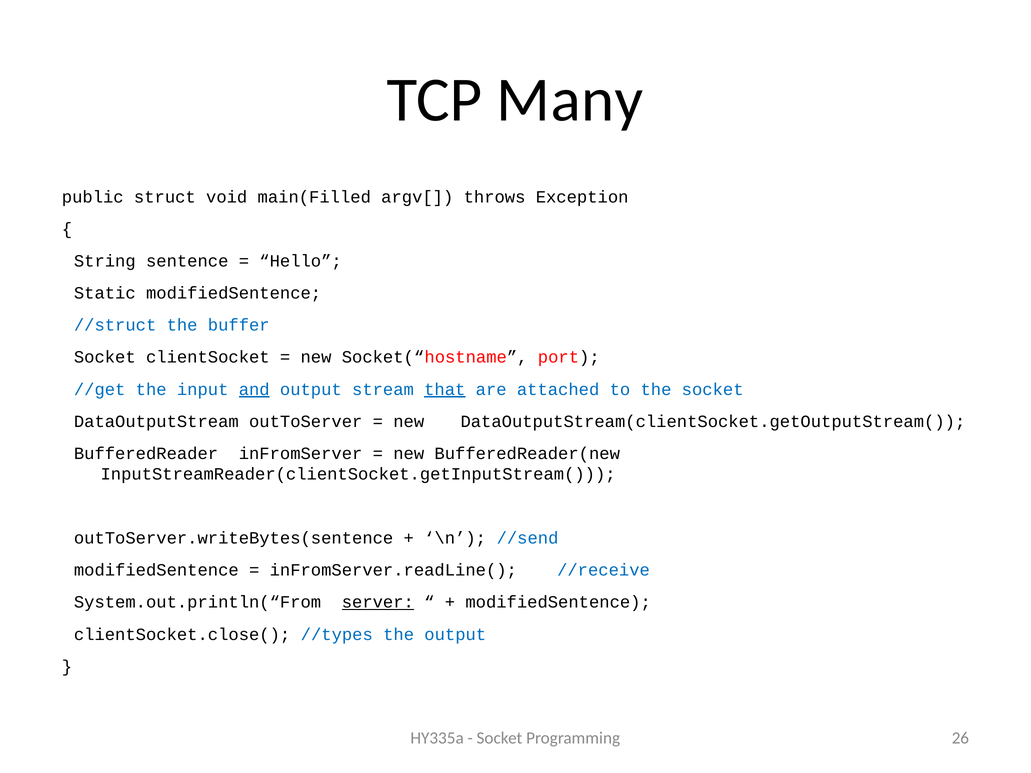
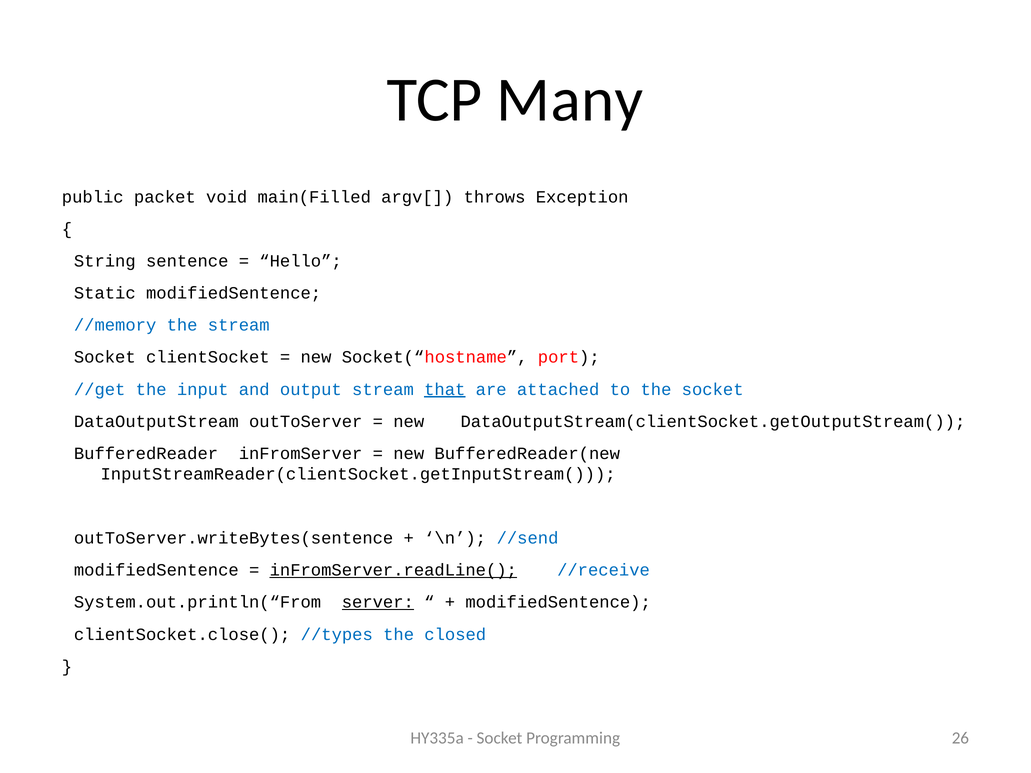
struct: struct -> packet
//struct: //struct -> //memory
the buffer: buffer -> stream
and underline: present -> none
inFromServer.readLine( underline: none -> present
the output: output -> closed
